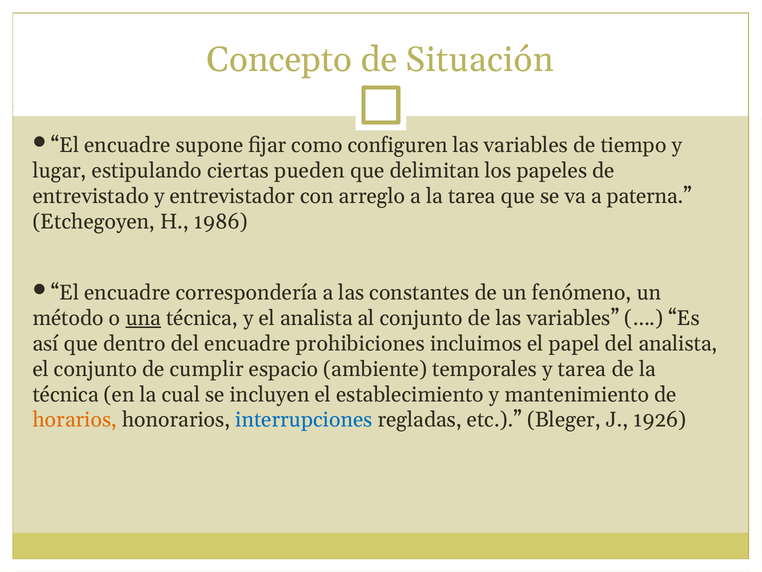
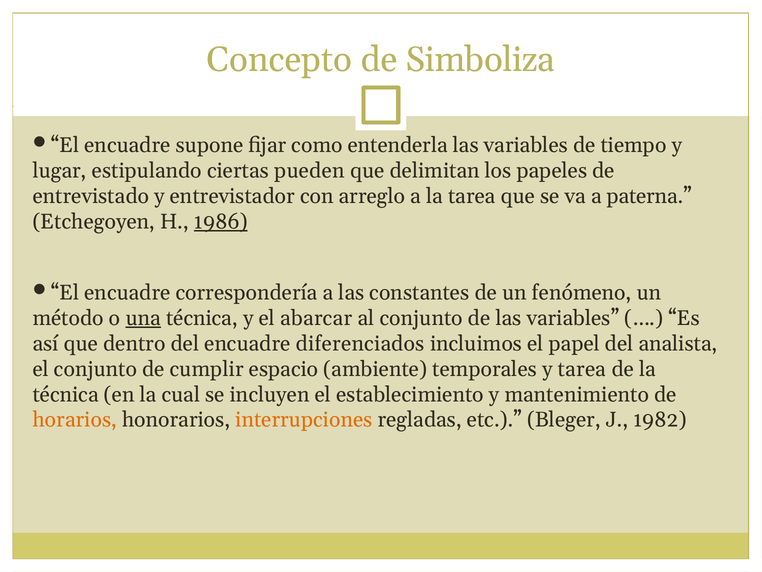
Situación: Situación -> Simboliza
configuren: configuren -> entenderla
1986 underline: none -> present
el analista: analista -> abarcar
prohibiciones: prohibiciones -> diferenciados
interrupciones colour: blue -> orange
1926: 1926 -> 1982
